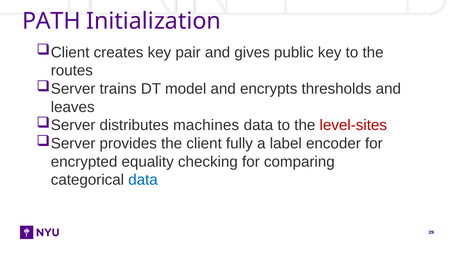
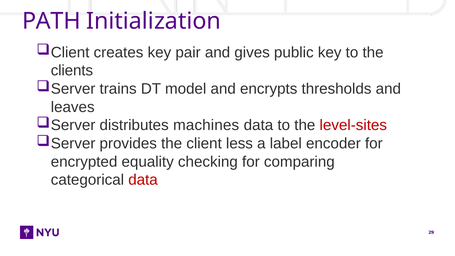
routes: routes -> clients
fully: fully -> less
data at (143, 180) colour: blue -> red
